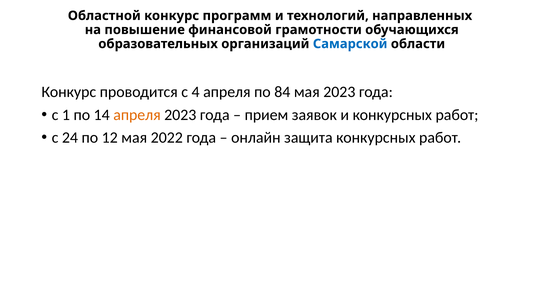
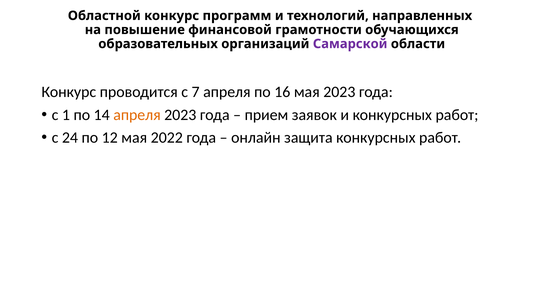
Самарской colour: blue -> purple
4: 4 -> 7
84: 84 -> 16
